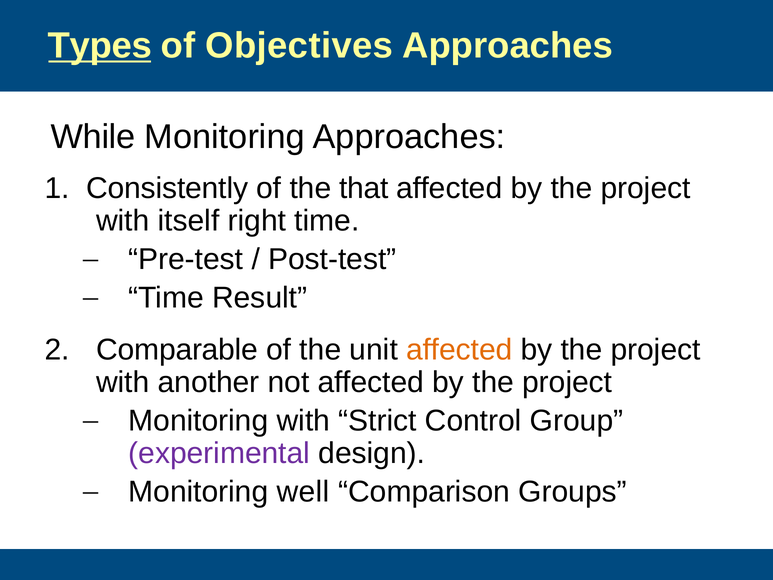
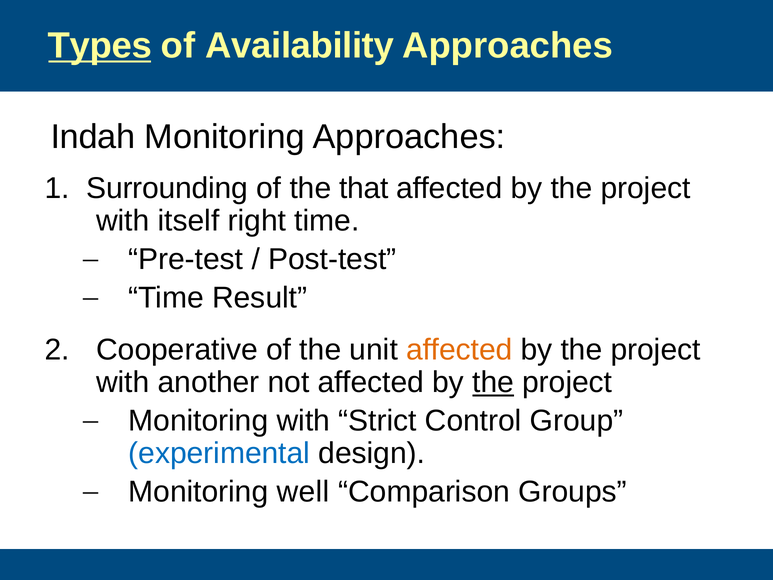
Objectives: Objectives -> Availability
While: While -> Indah
Consistently: Consistently -> Surrounding
Comparable: Comparable -> Cooperative
the at (493, 382) underline: none -> present
experimental colour: purple -> blue
